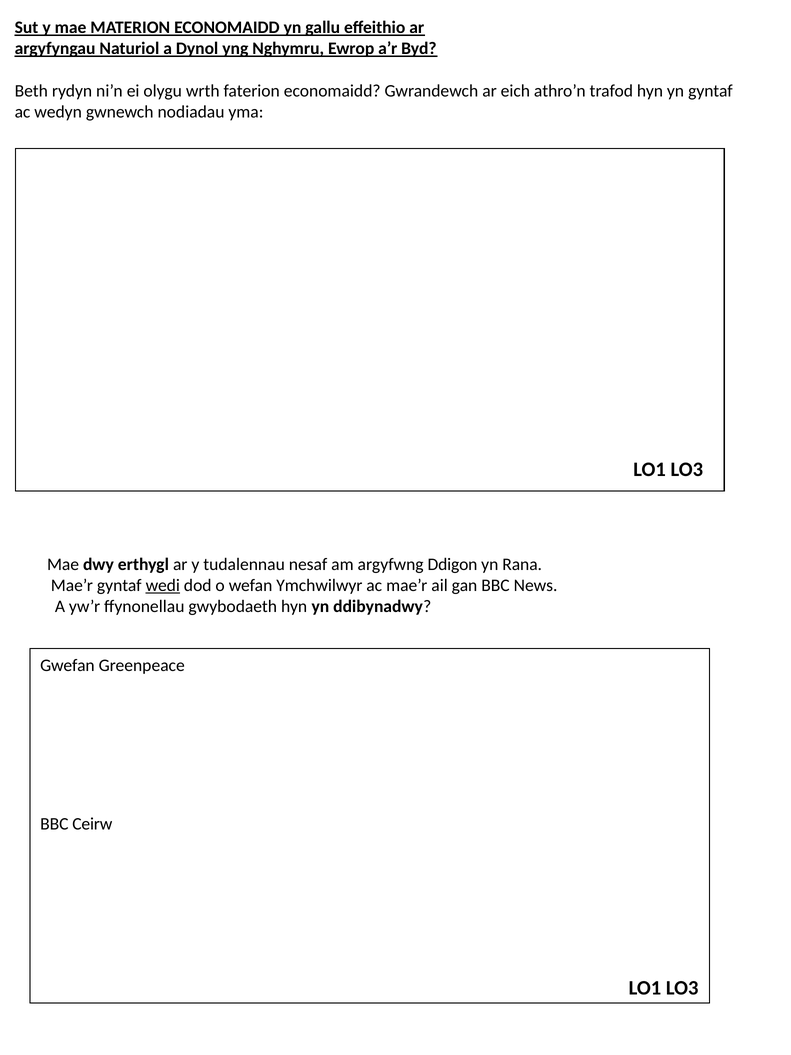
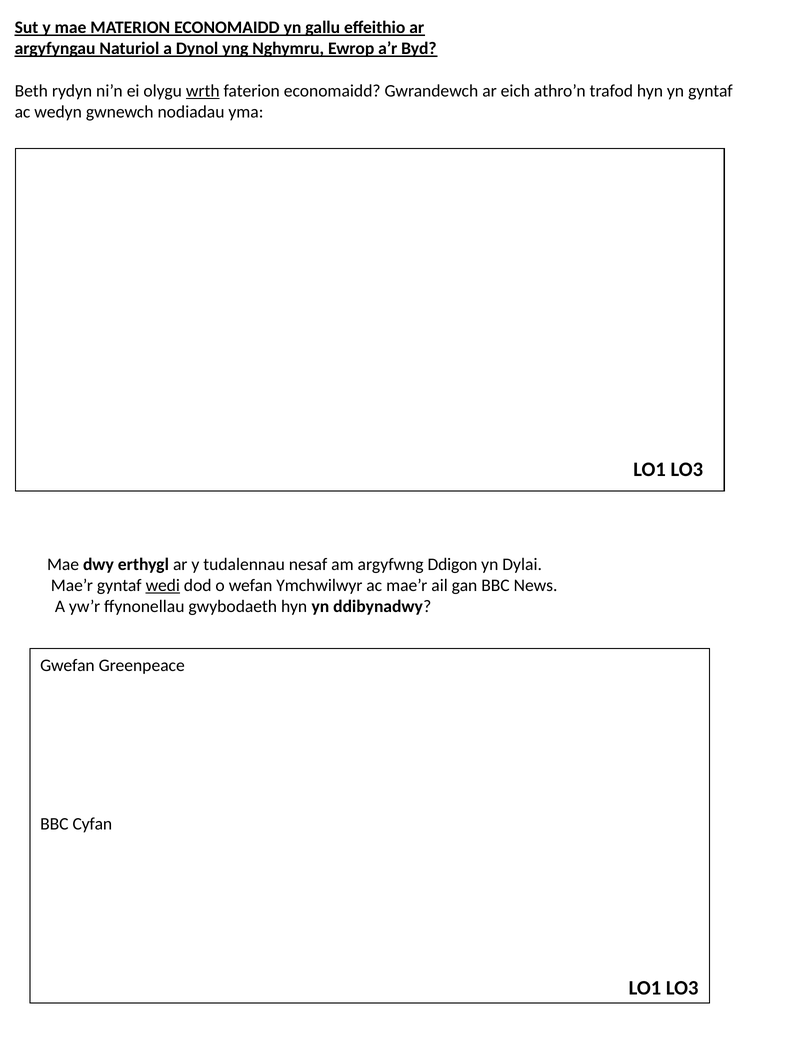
wrth underline: none -> present
Rana: Rana -> Dylai
Ceirw: Ceirw -> Cyfan
